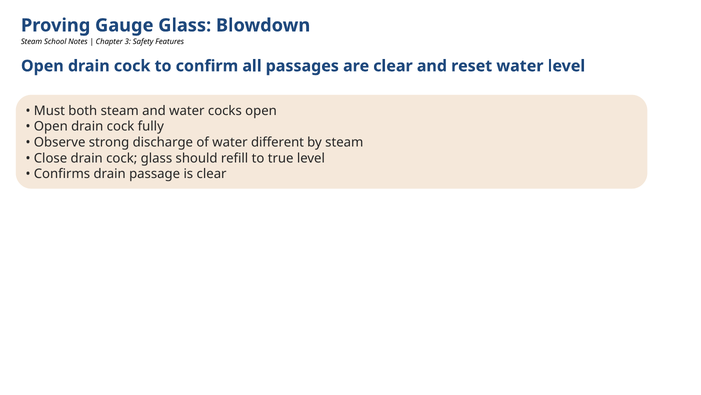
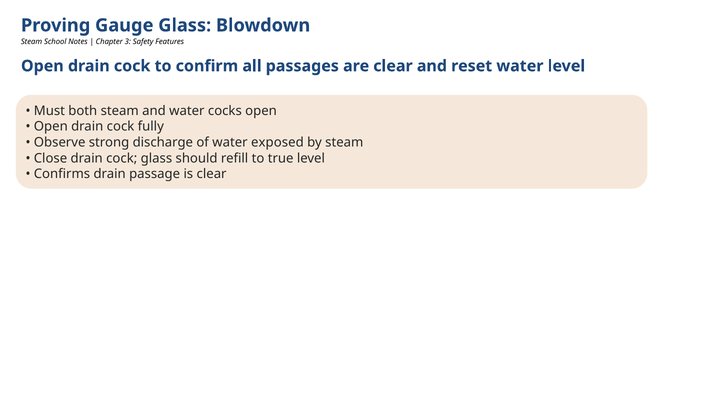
different: different -> exposed
